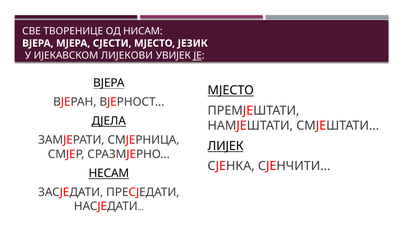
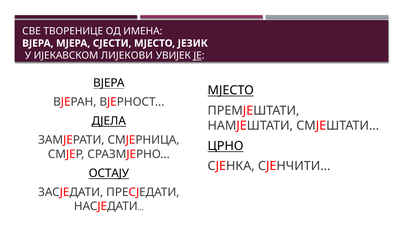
НИСАМ: НИСАМ -> ИМЕНА
ЛИЈЕК: ЛИЈЕК -> ЦРНО
НЕСАМ: НЕСАМ -> ОСТАЈУ
